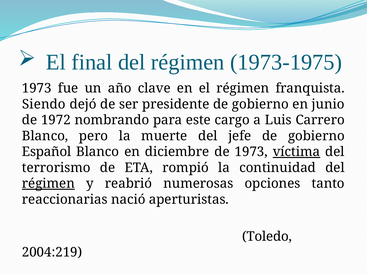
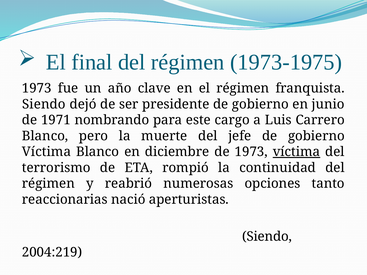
1972: 1972 -> 1971
Español at (47, 152): Español -> Víctima
régimen at (48, 184) underline: present -> none
Toledo at (267, 237): Toledo -> Siendo
